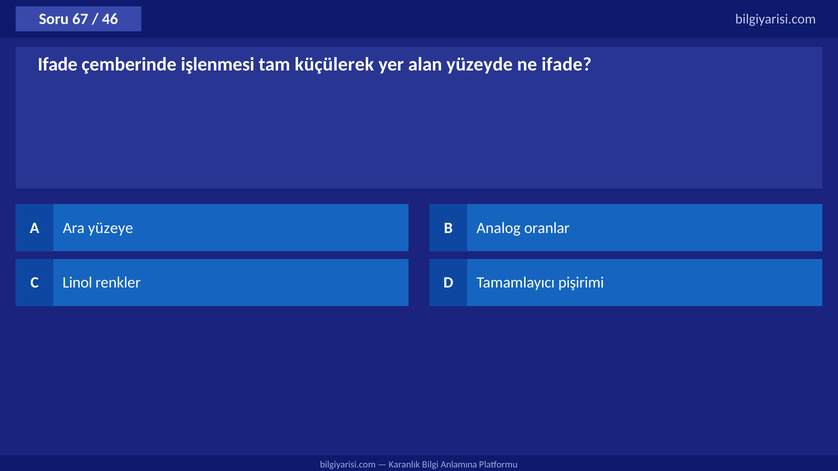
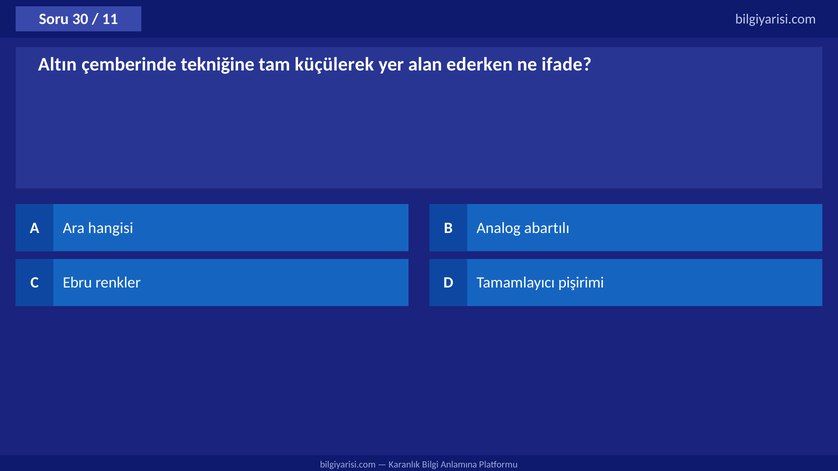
67: 67 -> 30
46: 46 -> 11
Ifade at (58, 65): Ifade -> Altın
işlenmesi: işlenmesi -> tekniğine
yüzeyde: yüzeyde -> ederken
yüzeye: yüzeye -> hangisi
oranlar: oranlar -> abartılı
Linol: Linol -> Ebru
